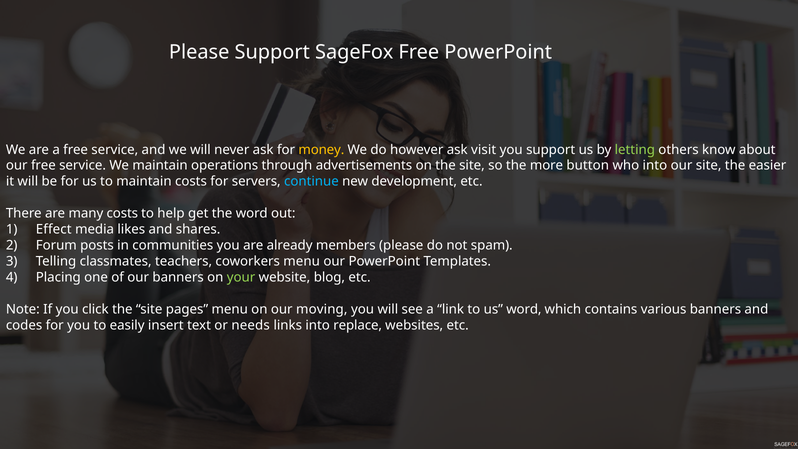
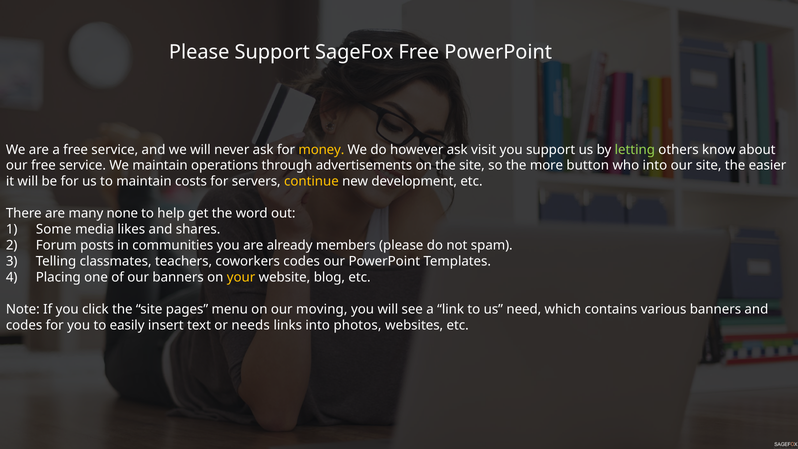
continue colour: light blue -> yellow
many costs: costs -> none
Effect: Effect -> Some
coworkers menu: menu -> codes
your colour: light green -> yellow
us word: word -> need
replace: replace -> photos
